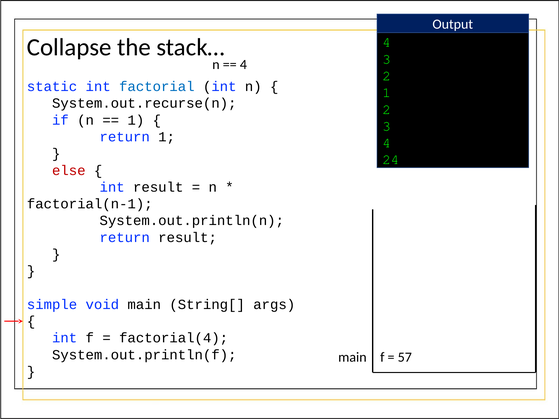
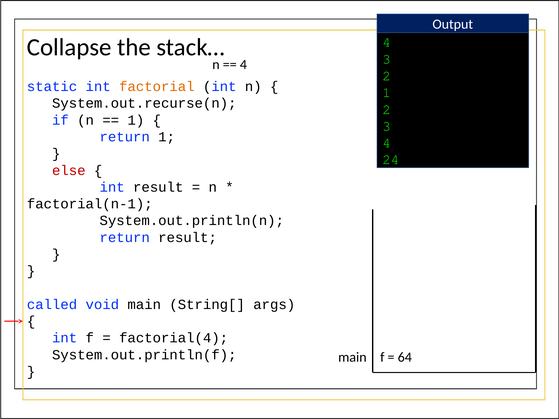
factorial colour: blue -> orange
simple: simple -> called
57: 57 -> 64
